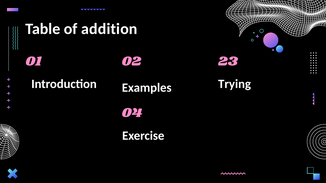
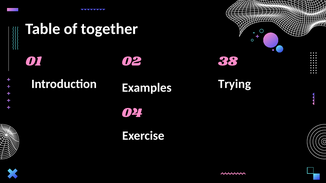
addition: addition -> together
23: 23 -> 38
